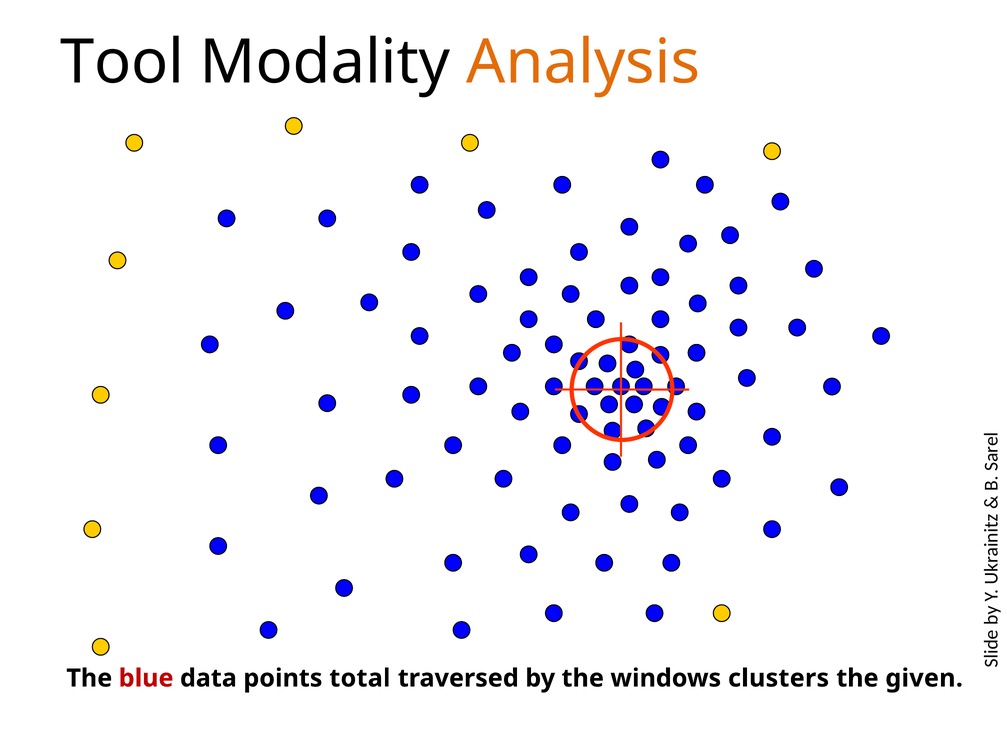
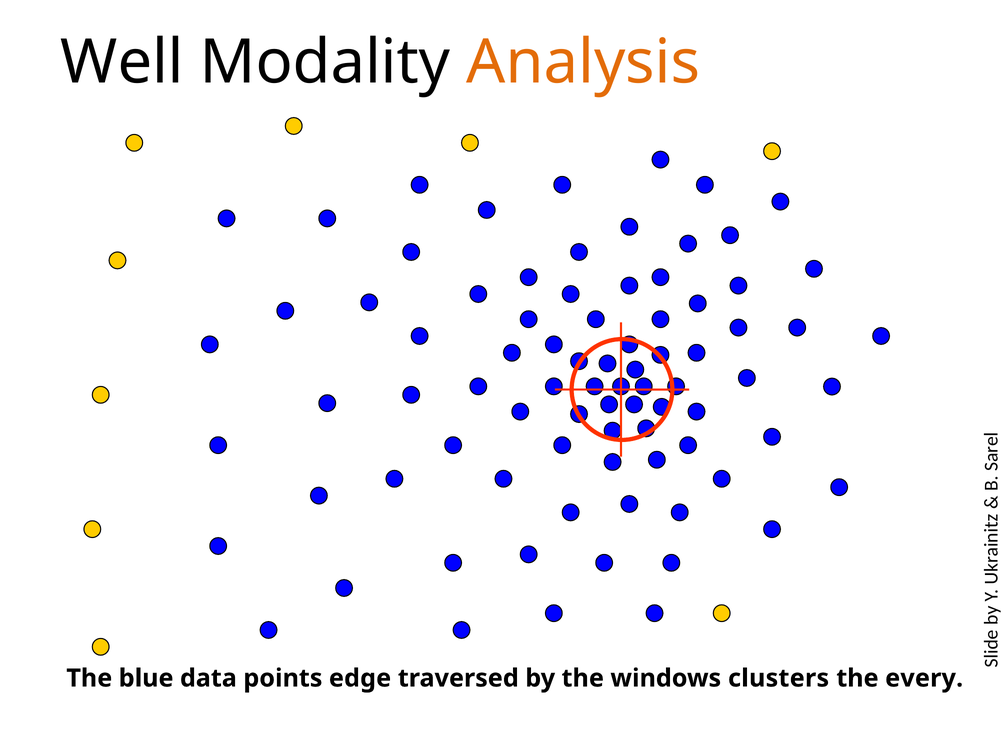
Tool: Tool -> Well
blue colour: red -> black
total: total -> edge
given: given -> every
